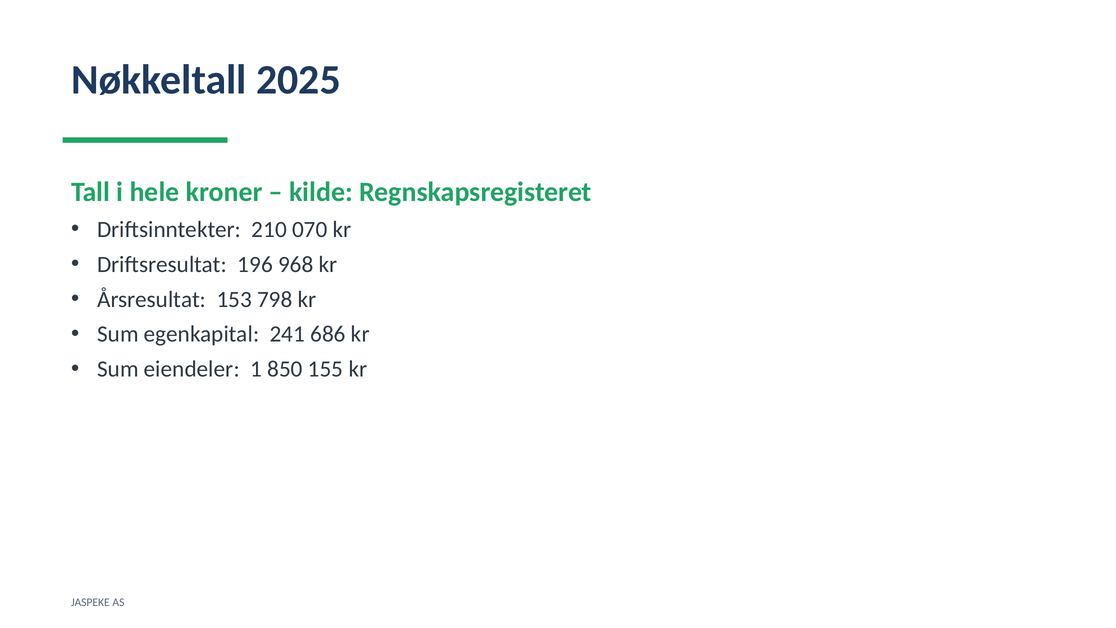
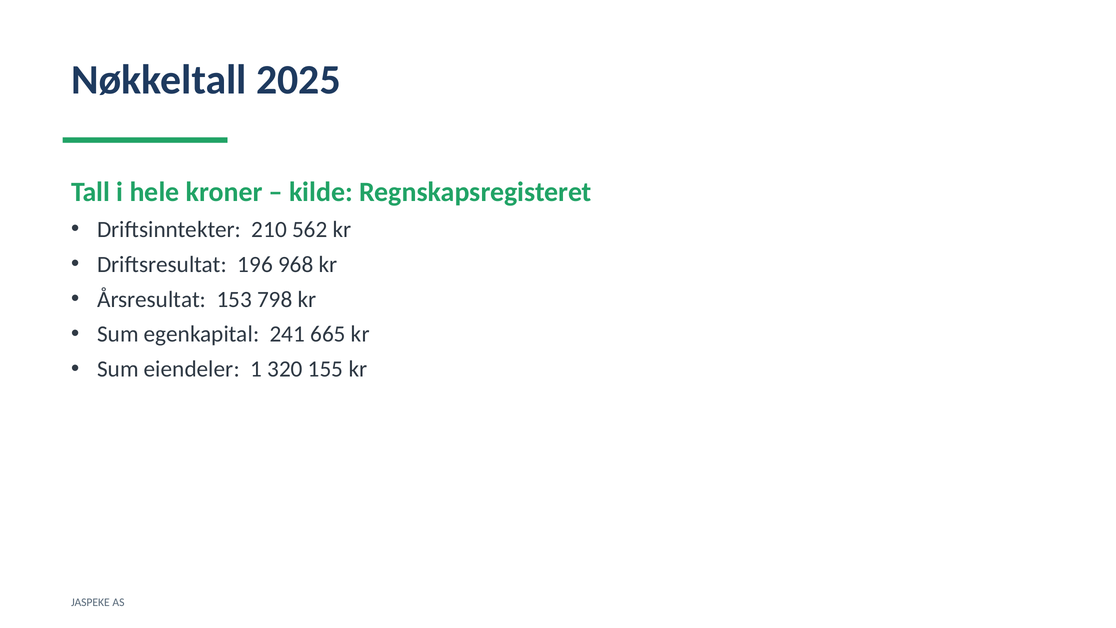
070: 070 -> 562
686: 686 -> 665
850: 850 -> 320
